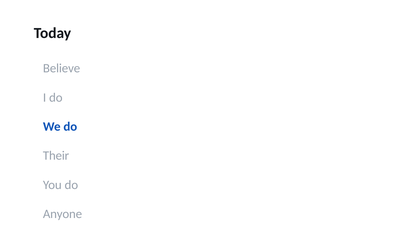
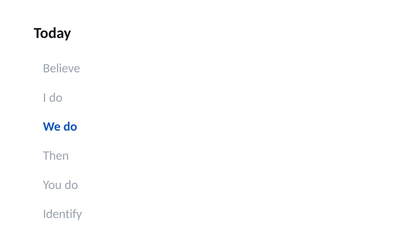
Their: Their -> Then
Anyone: Anyone -> Identify
